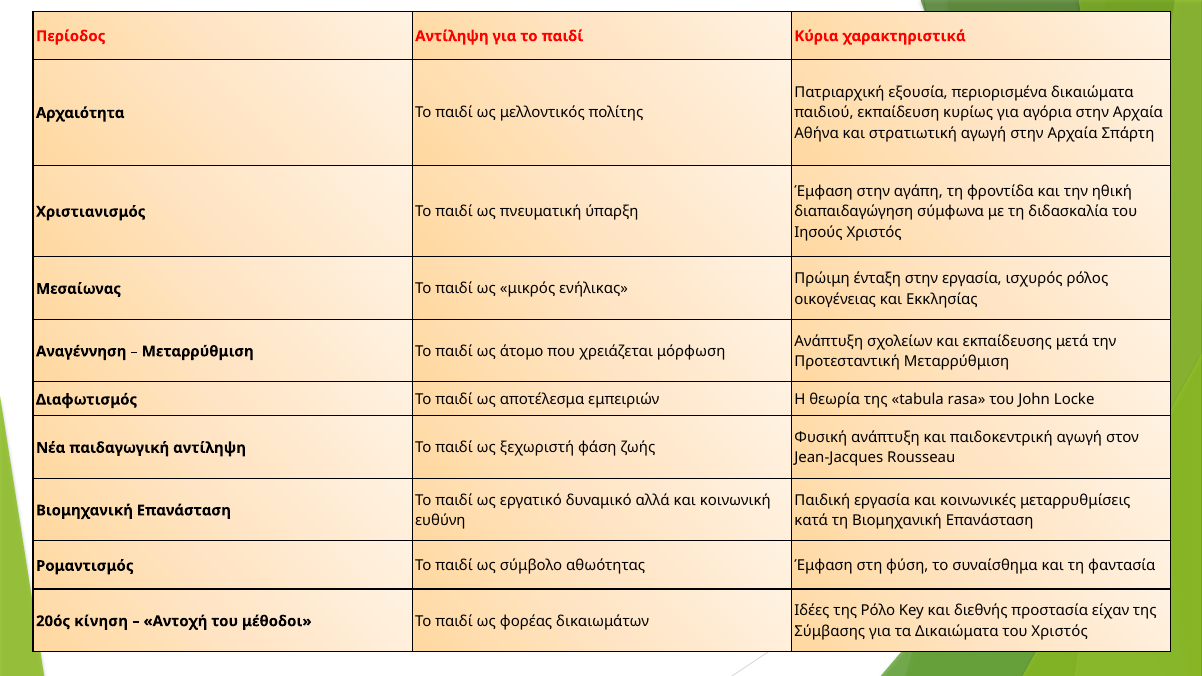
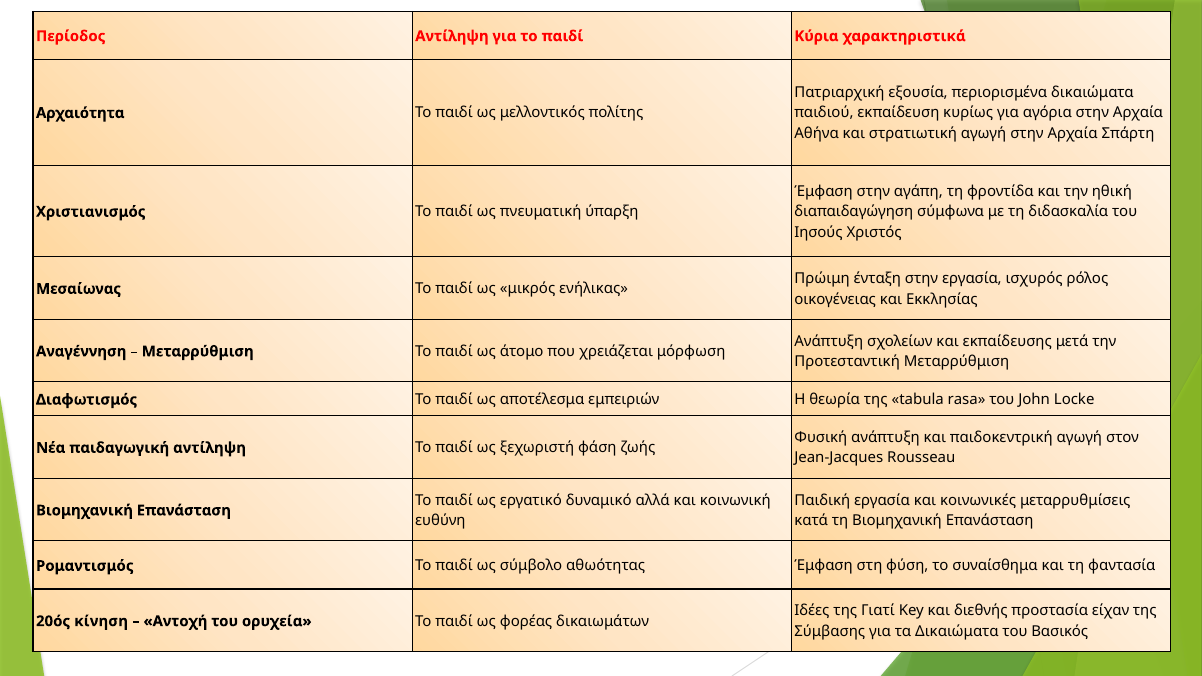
Ρόλο: Ρόλο -> Γιατί
μέθοδοι: μέθοδοι -> ορυχεία
του Χριστός: Χριστός -> Βασικός
